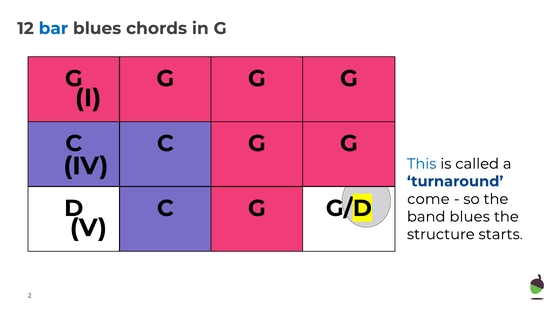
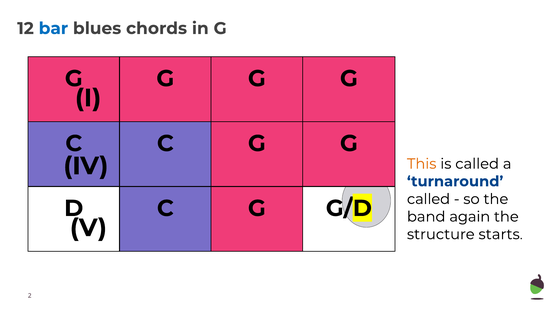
This colour: blue -> orange
come at (428, 199): come -> called
band blues: blues -> again
